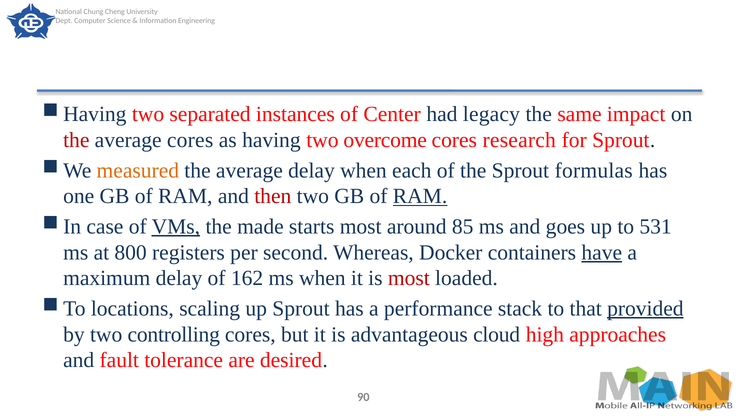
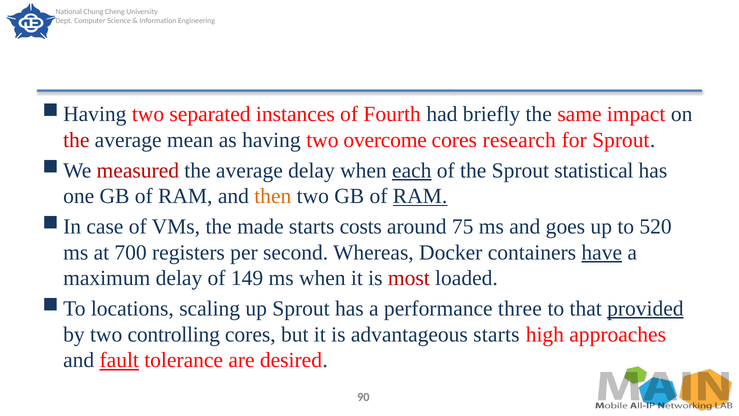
Center: Center -> Fourth
legacy: legacy -> briefly
average cores: cores -> mean
measured colour: orange -> red
each underline: none -> present
formulas: formulas -> statistical
then colour: red -> orange
VMs underline: present -> none
starts most: most -> costs
85: 85 -> 75
531: 531 -> 520
800: 800 -> 700
162: 162 -> 149
stack: stack -> three
advantageous cloud: cloud -> starts
fault underline: none -> present
